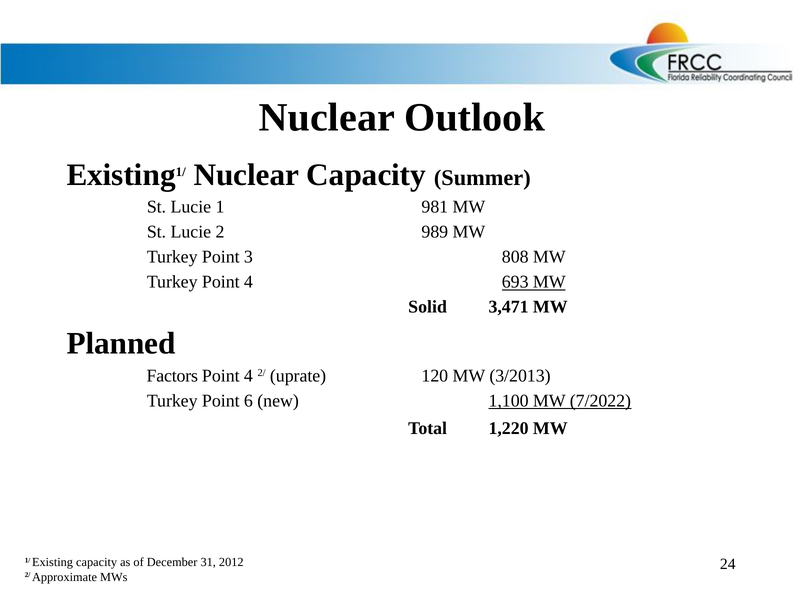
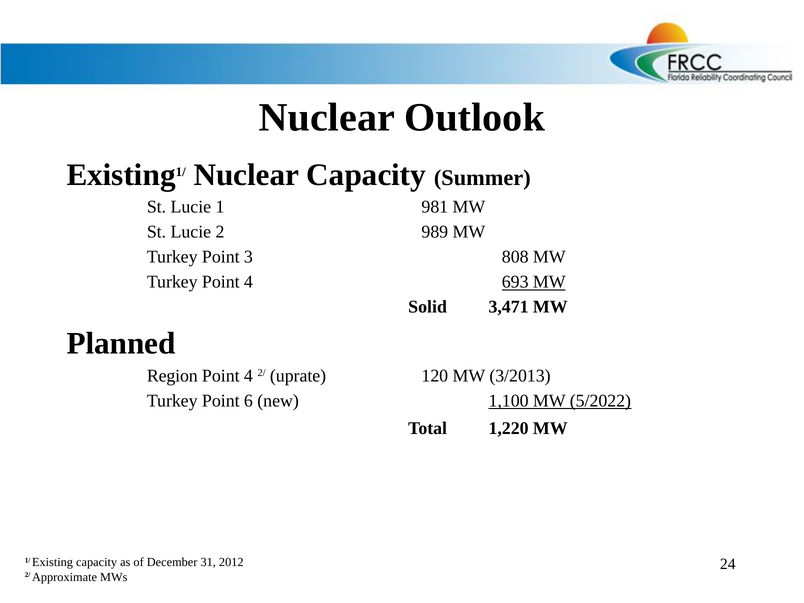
Factors: Factors -> Region
7/2022: 7/2022 -> 5/2022
